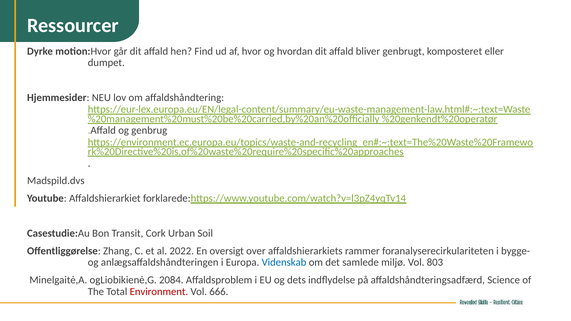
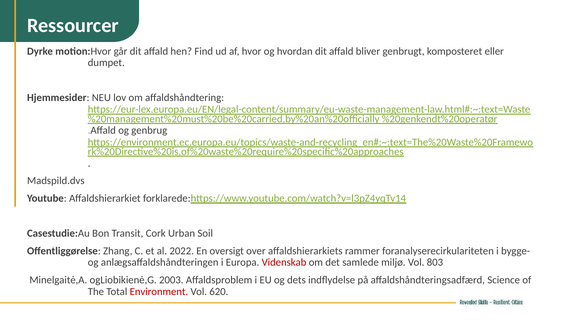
Videnskab colour: blue -> red
2084: 2084 -> 2003
666: 666 -> 620
